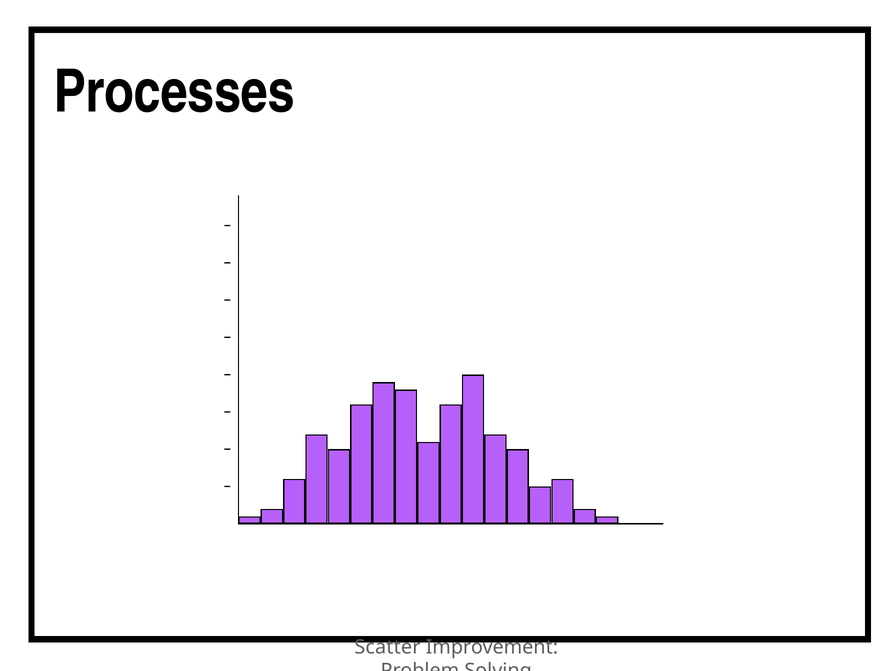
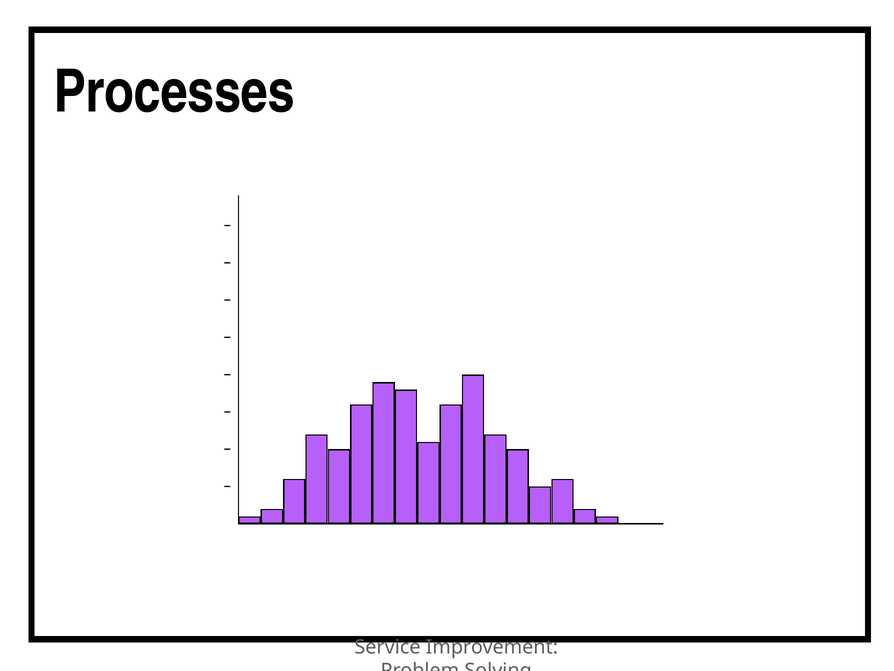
Scatter: Scatter -> Service
